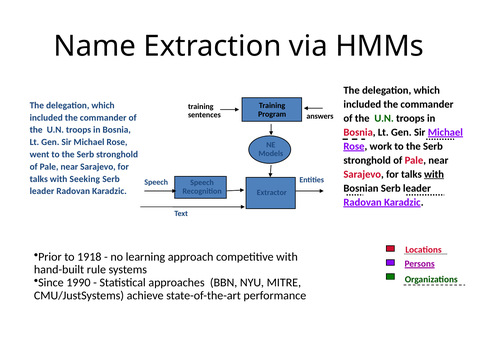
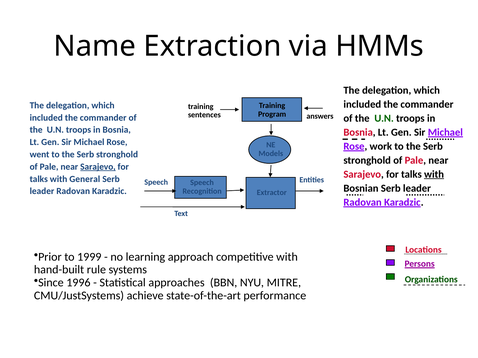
Sarajevo at (98, 167) underline: none -> present
Seeking: Seeking -> General
1918: 1918 -> 1999
1990: 1990 -> 1996
